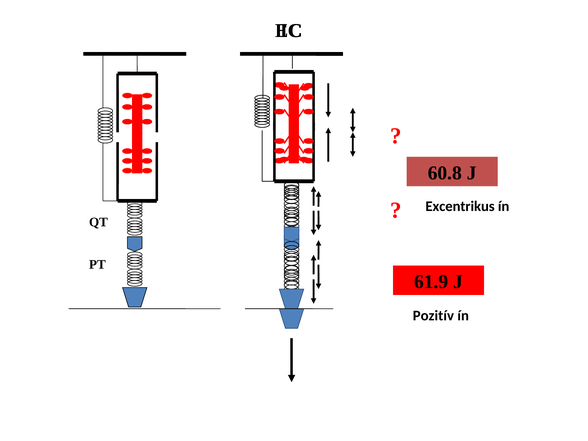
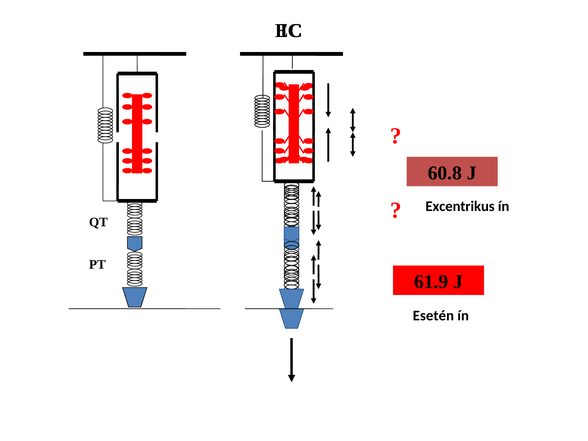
Pozitív: Pozitív -> Esetén
